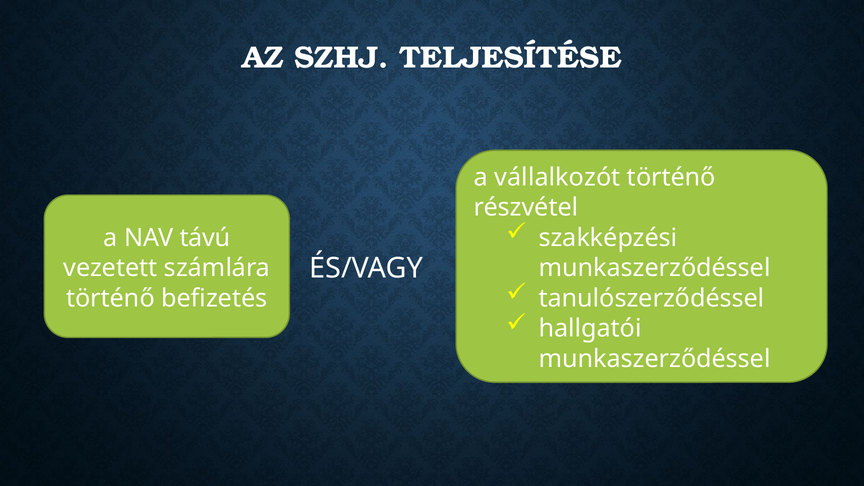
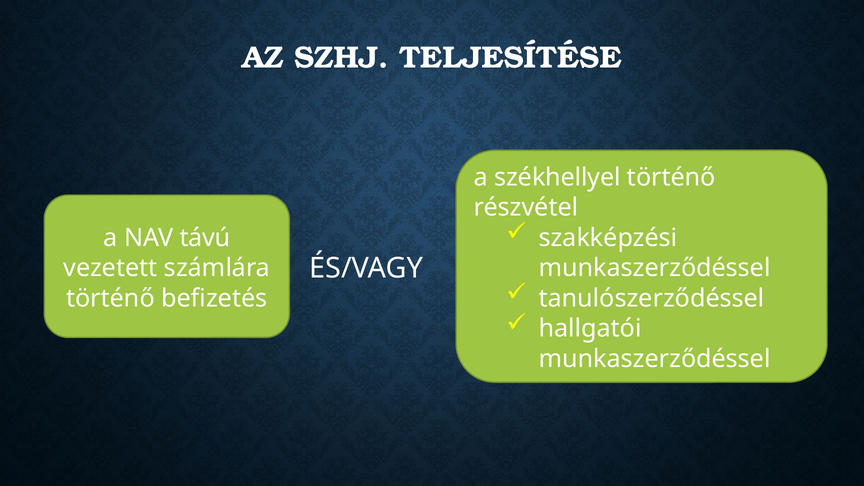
vállalkozót: vállalkozót -> székhellyel
